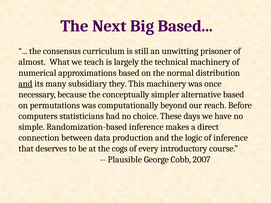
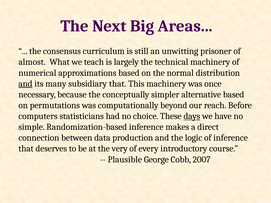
Big Based: Based -> Areas
subsidiary they: they -> that
days underline: none -> present
cogs: cogs -> very
